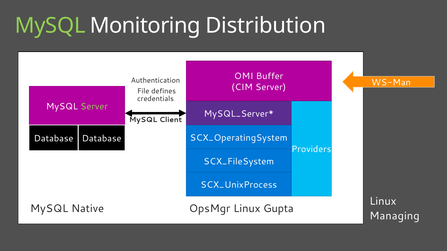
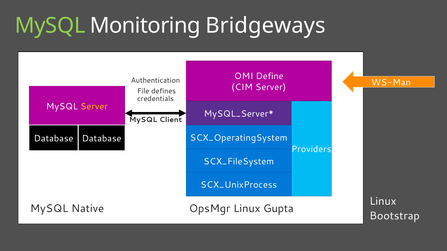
Distribution: Distribution -> Bridgeways
Buffer: Buffer -> Define
Server at (94, 107) colour: light green -> yellow
Managing: Managing -> Bootstrap
